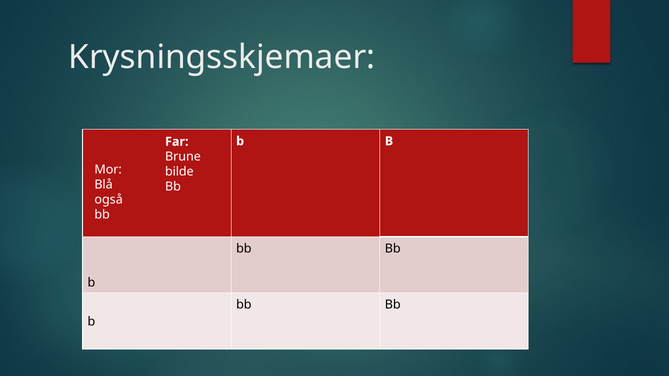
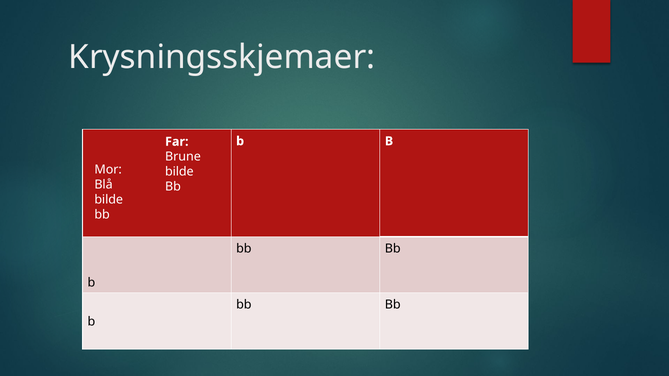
også at (109, 200): også -> bilde
